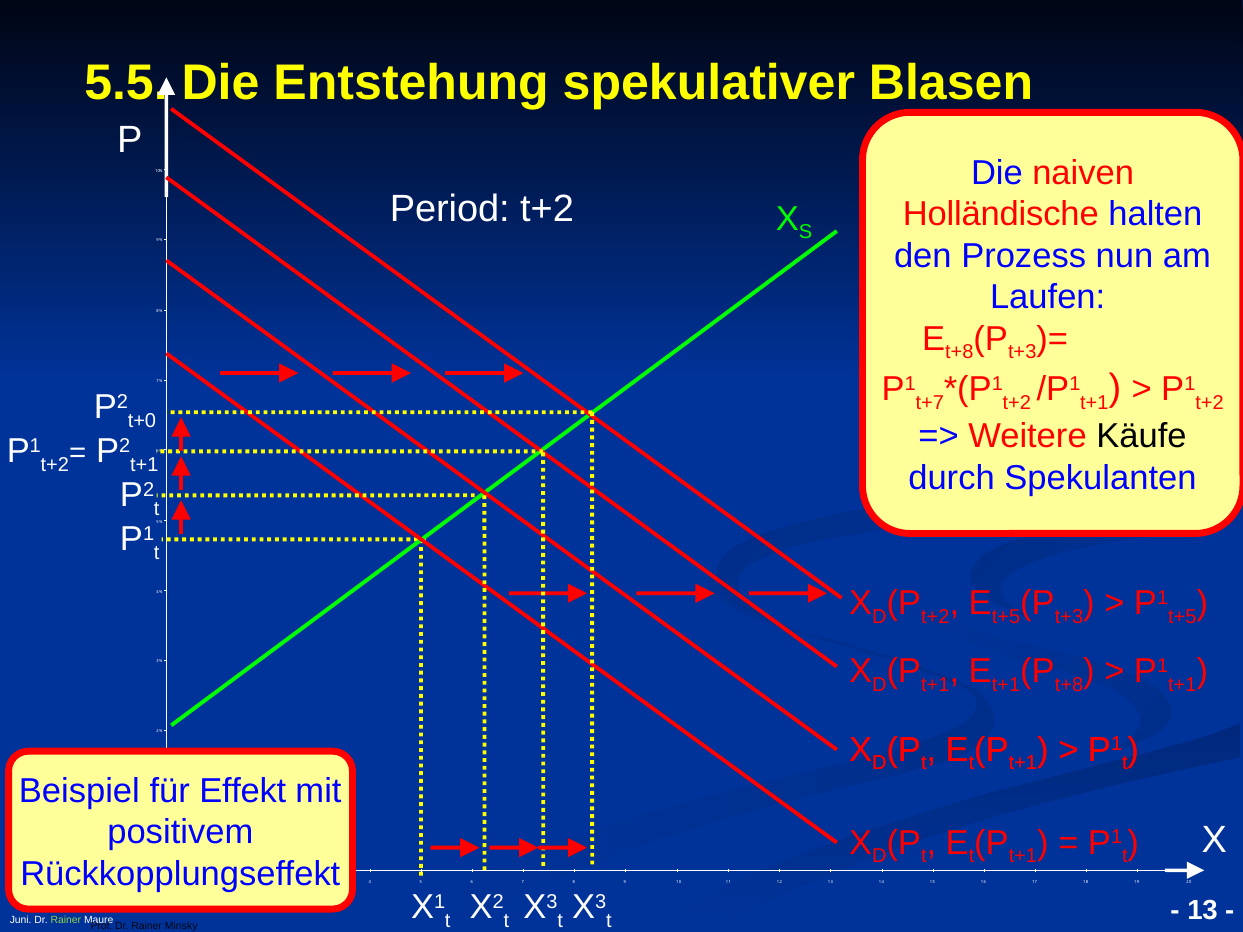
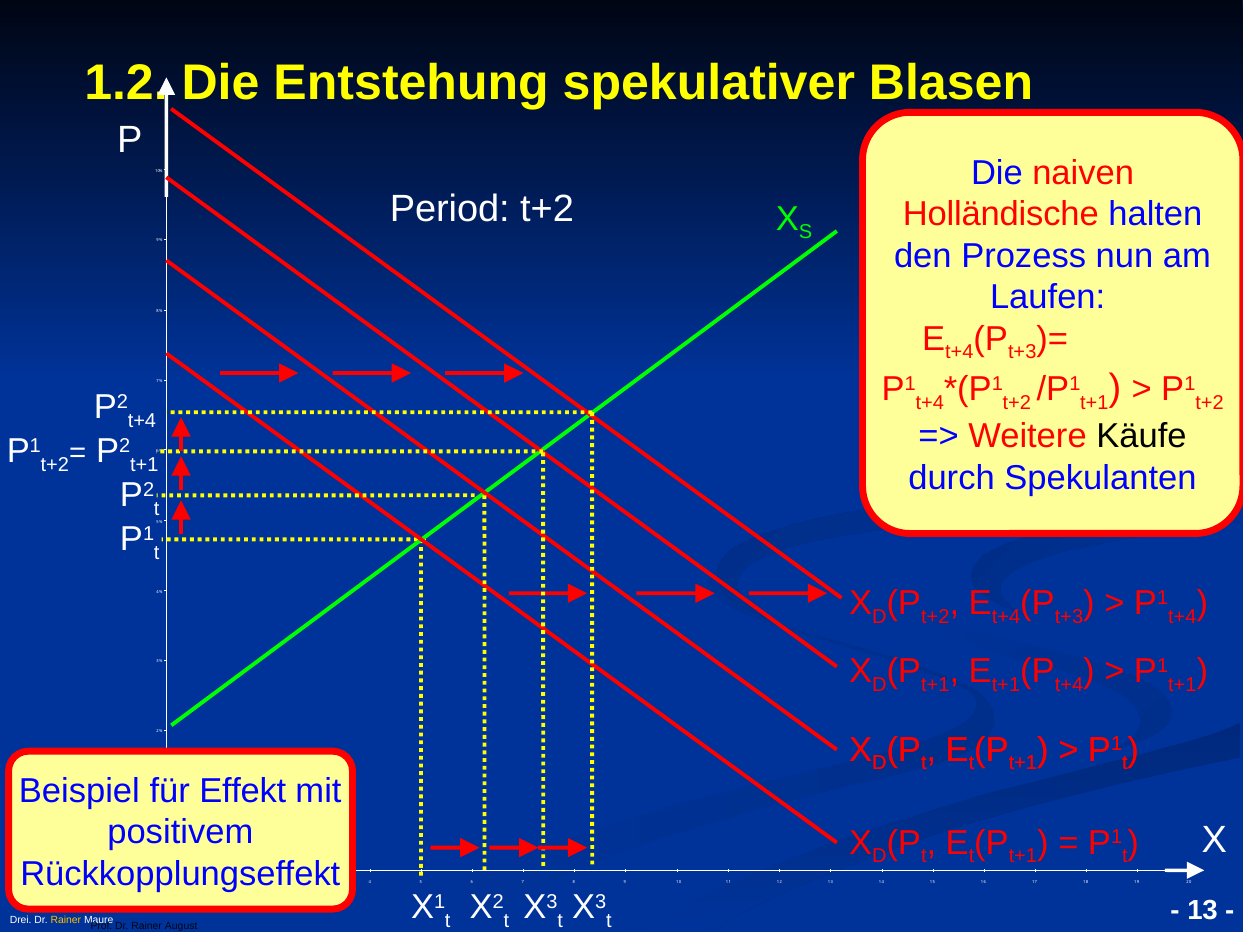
5.5: 5.5 -> 1.2
t+8 at (959, 352): t+8 -> t+4
t+7 at (930, 403): t+7 -> t+4
t+0 at (142, 421): t+0 -> t+4
t+5 at (1006, 617): t+5 -> t+4
t+5 at (1182, 617): t+5 -> t+4
P t+8: t+8 -> t+4
Juni: Juni -> Drei
Rainer at (66, 920) colour: light green -> yellow
Minsky: Minsky -> August
